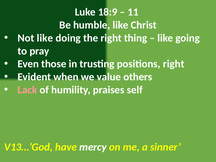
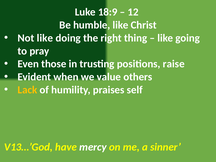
11: 11 -> 12
positions right: right -> raise
Lack colour: pink -> yellow
